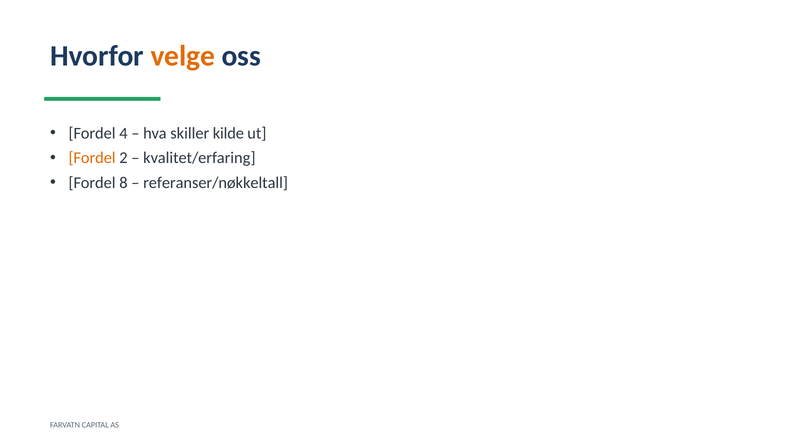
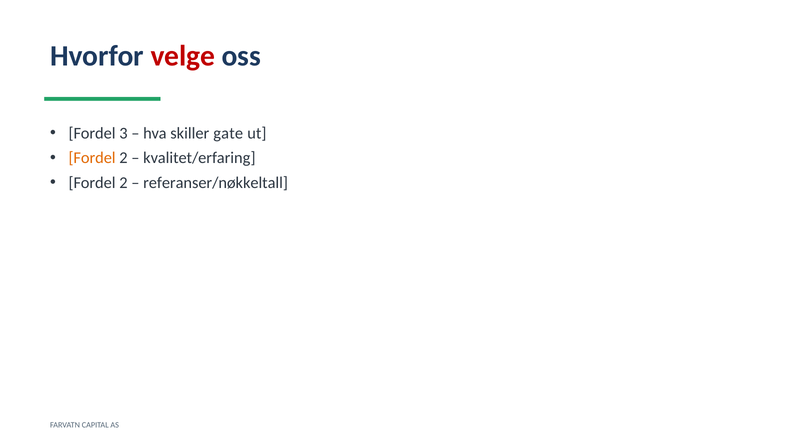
velge colour: orange -> red
4: 4 -> 3
kilde: kilde -> gate
8 at (123, 183): 8 -> 2
